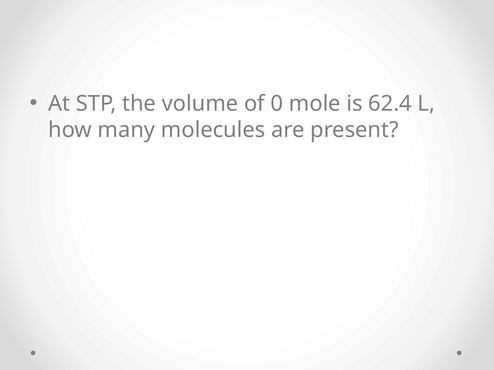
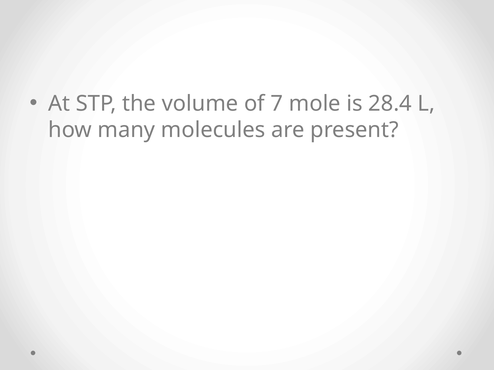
0: 0 -> 7
62.4: 62.4 -> 28.4
